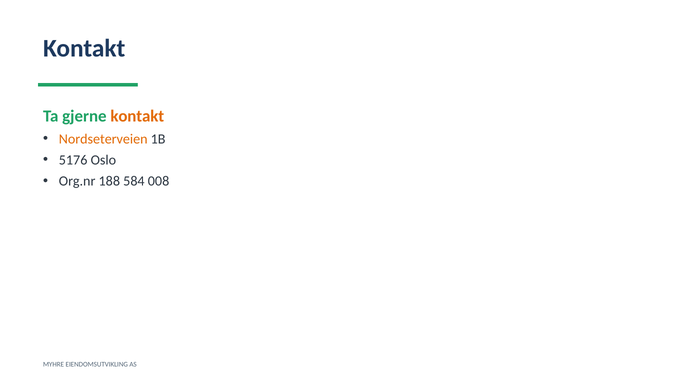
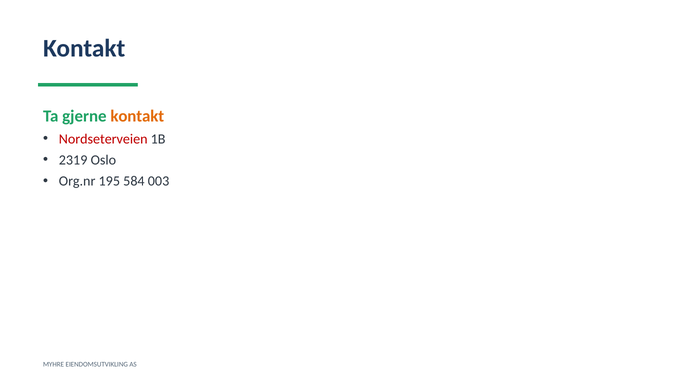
Nordseterveien colour: orange -> red
5176: 5176 -> 2319
188: 188 -> 195
008: 008 -> 003
